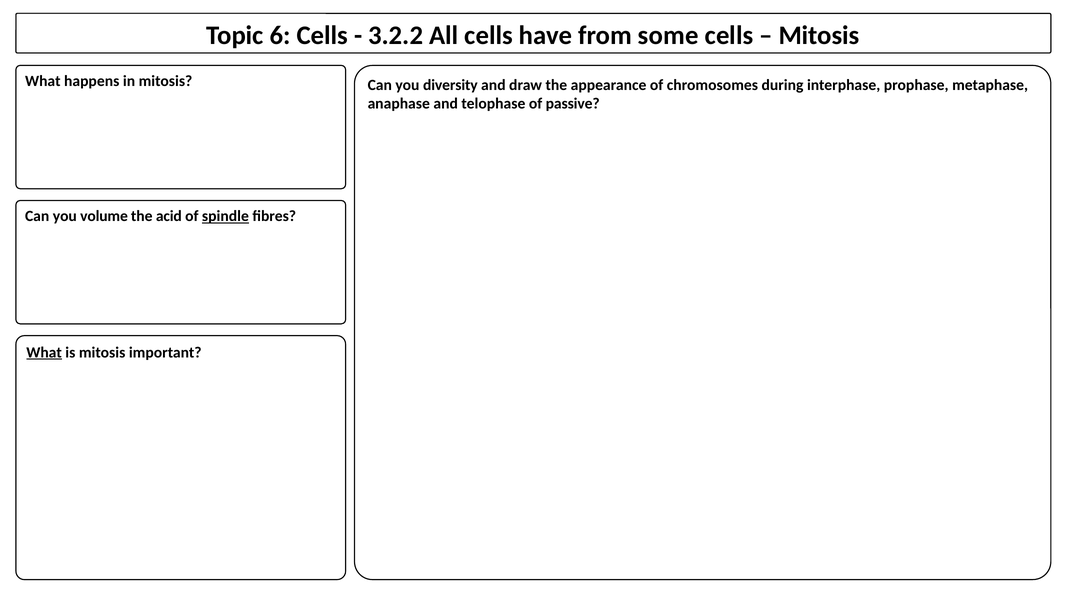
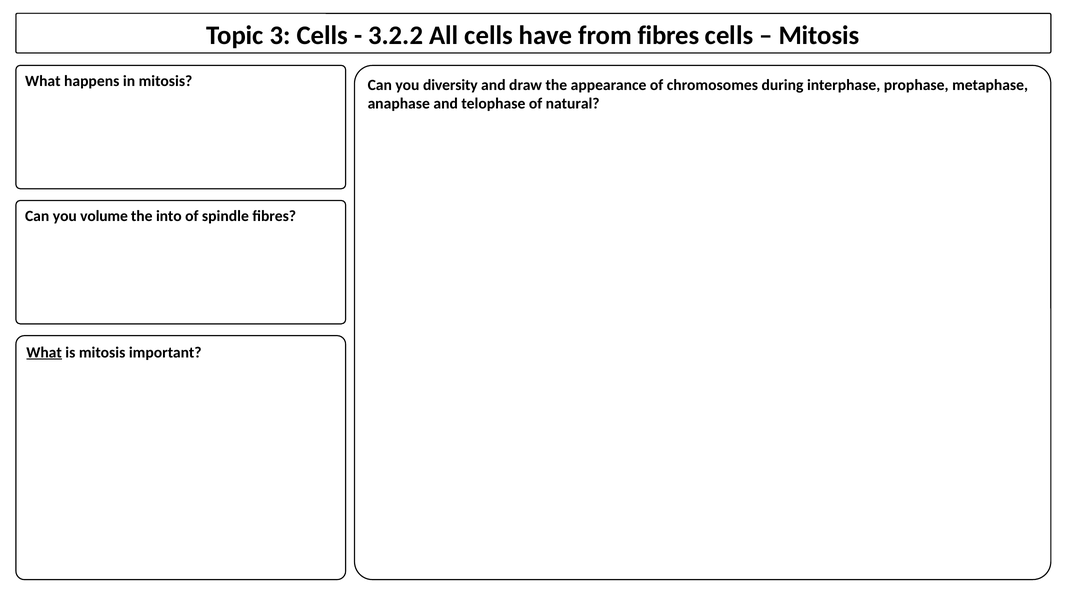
6: 6 -> 3
from some: some -> fibres
passive: passive -> natural
acid: acid -> into
spindle underline: present -> none
